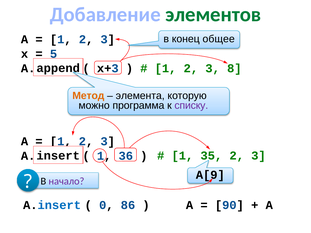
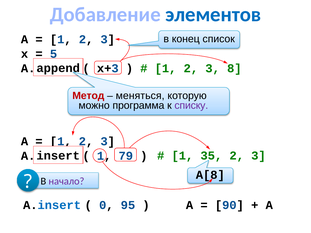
элементов colour: green -> blue
общее: общее -> список
Метод colour: orange -> red
элемента: элемента -> меняться
36: 36 -> 79
A[9: A[9 -> A[8
86: 86 -> 95
